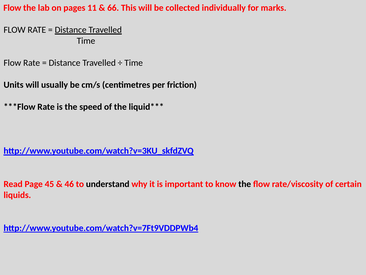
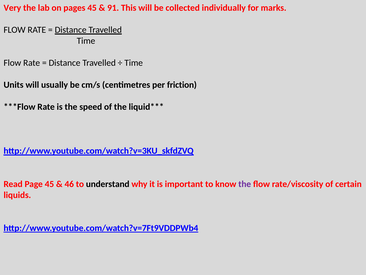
Flow at (12, 8): Flow -> Very
pages 11: 11 -> 45
66: 66 -> 91
the at (245, 184) colour: black -> purple
